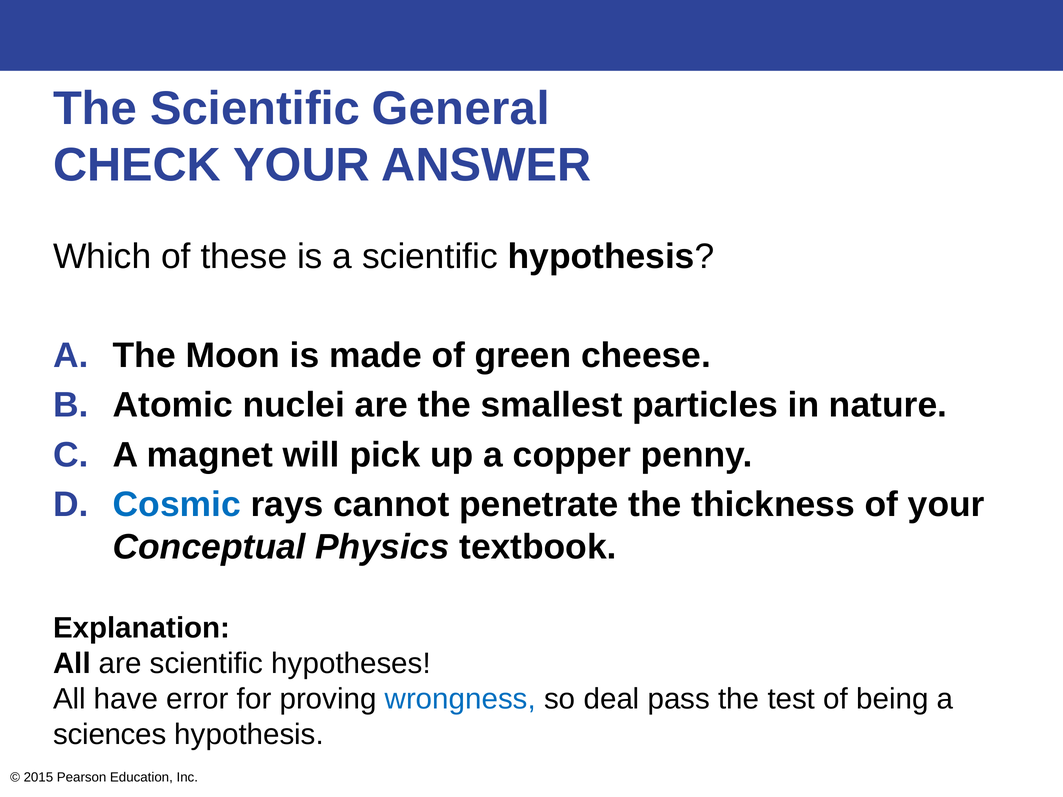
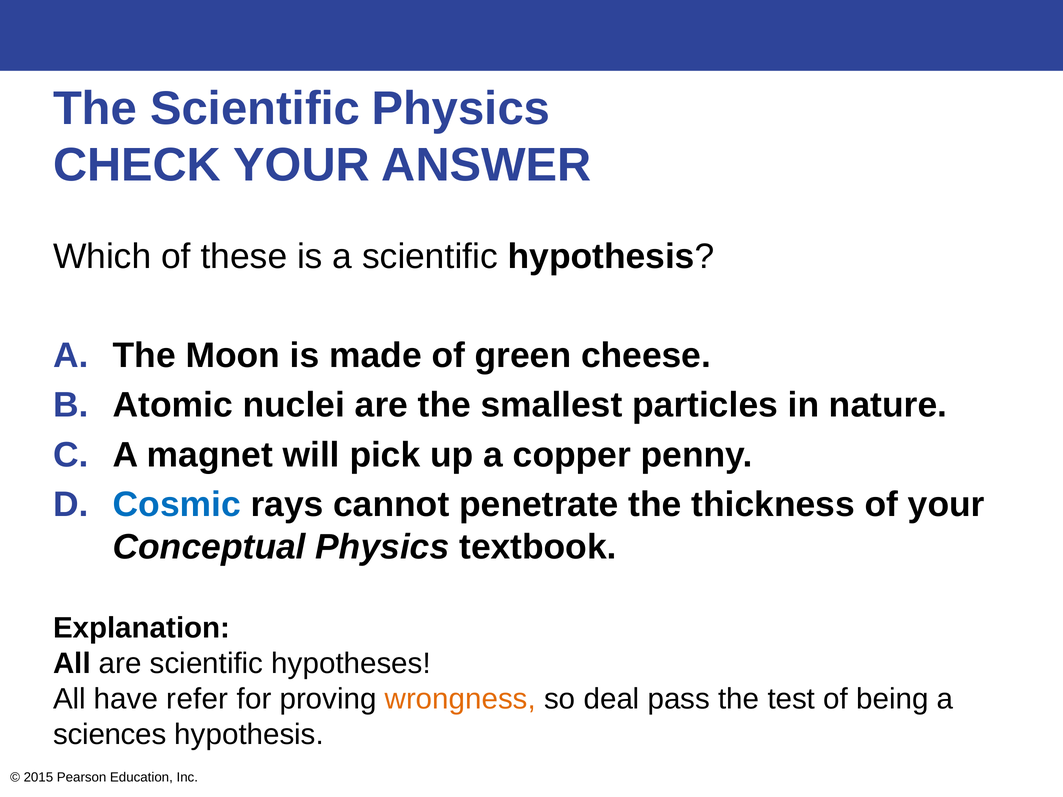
Scientific General: General -> Physics
error: error -> refer
wrongness colour: blue -> orange
